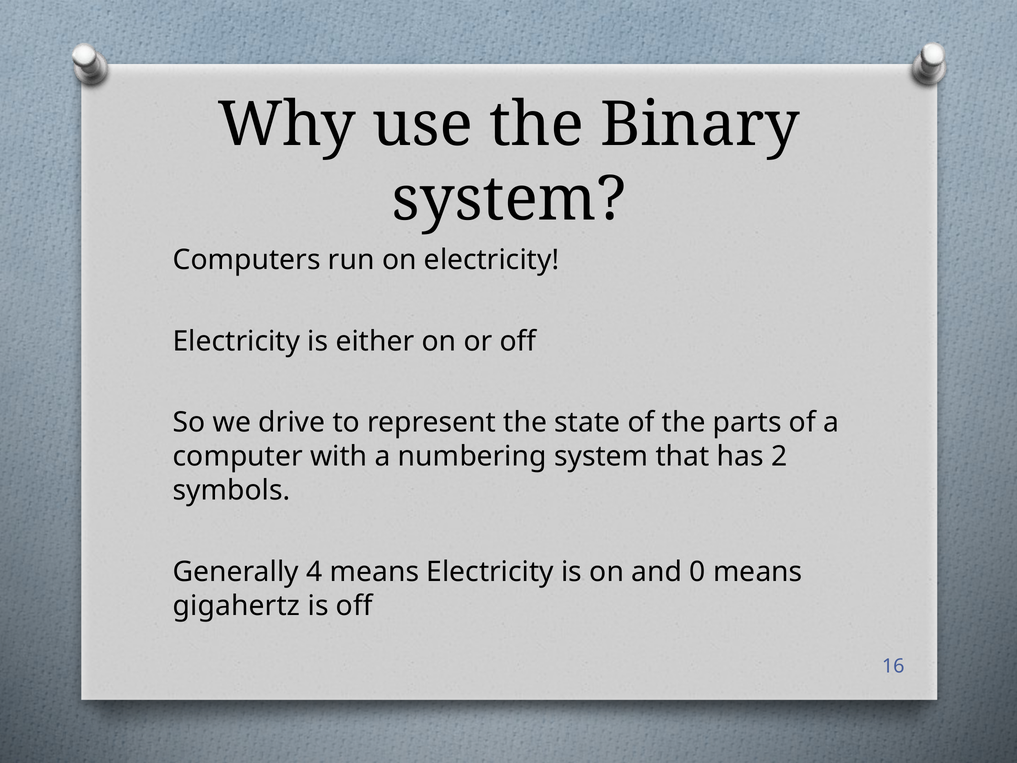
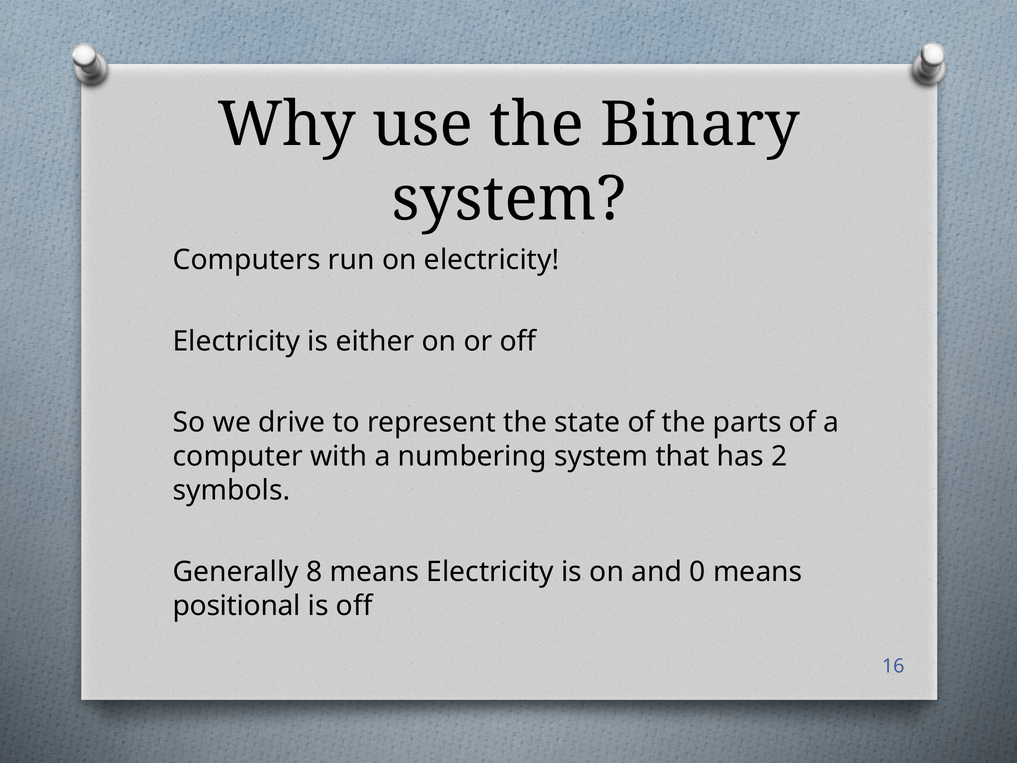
4: 4 -> 8
gigahertz: gigahertz -> positional
